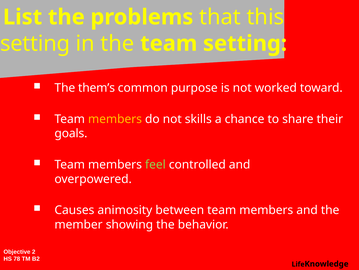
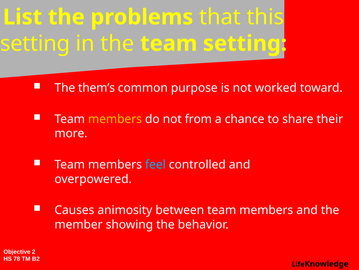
skills: skills -> from
goals: goals -> more
feel colour: light green -> light blue
